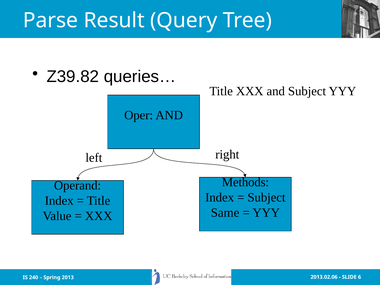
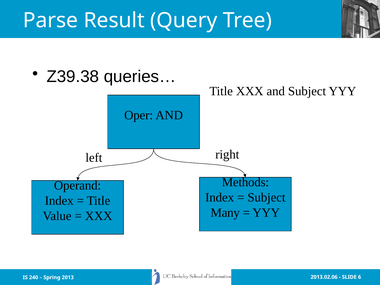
Z39.82: Z39.82 -> Z39.38
Same: Same -> Many
